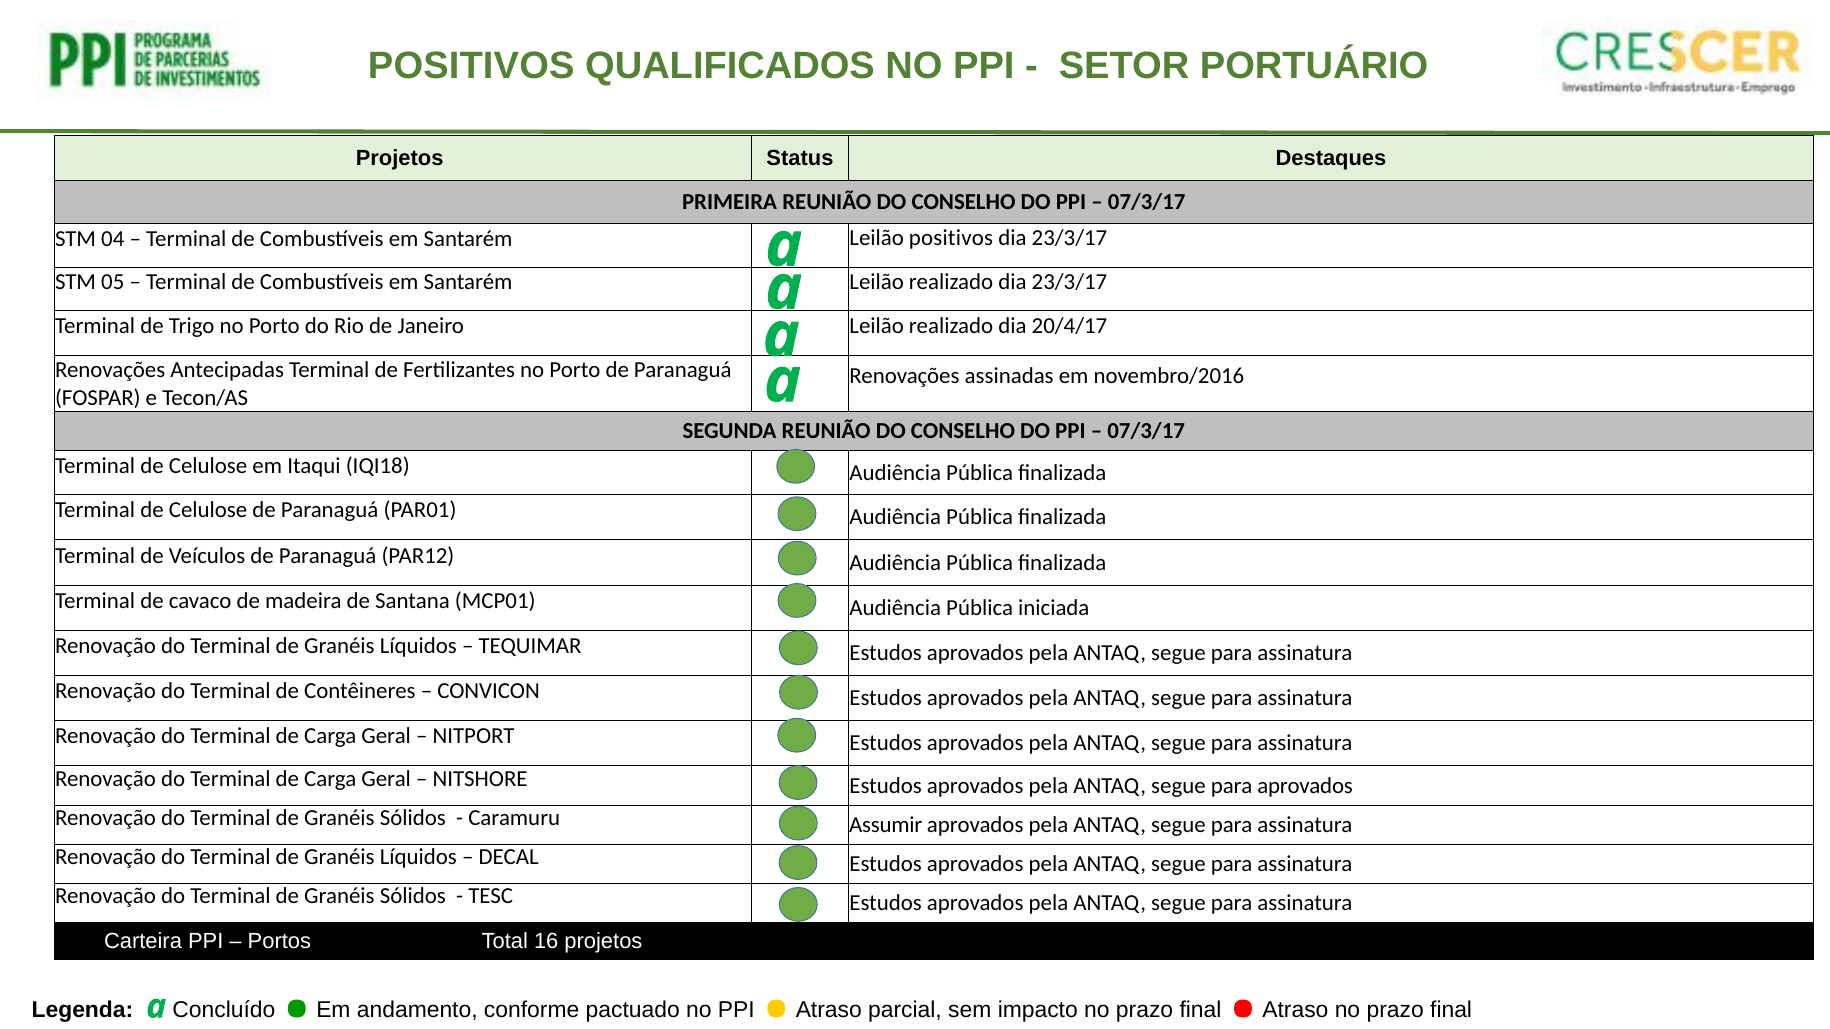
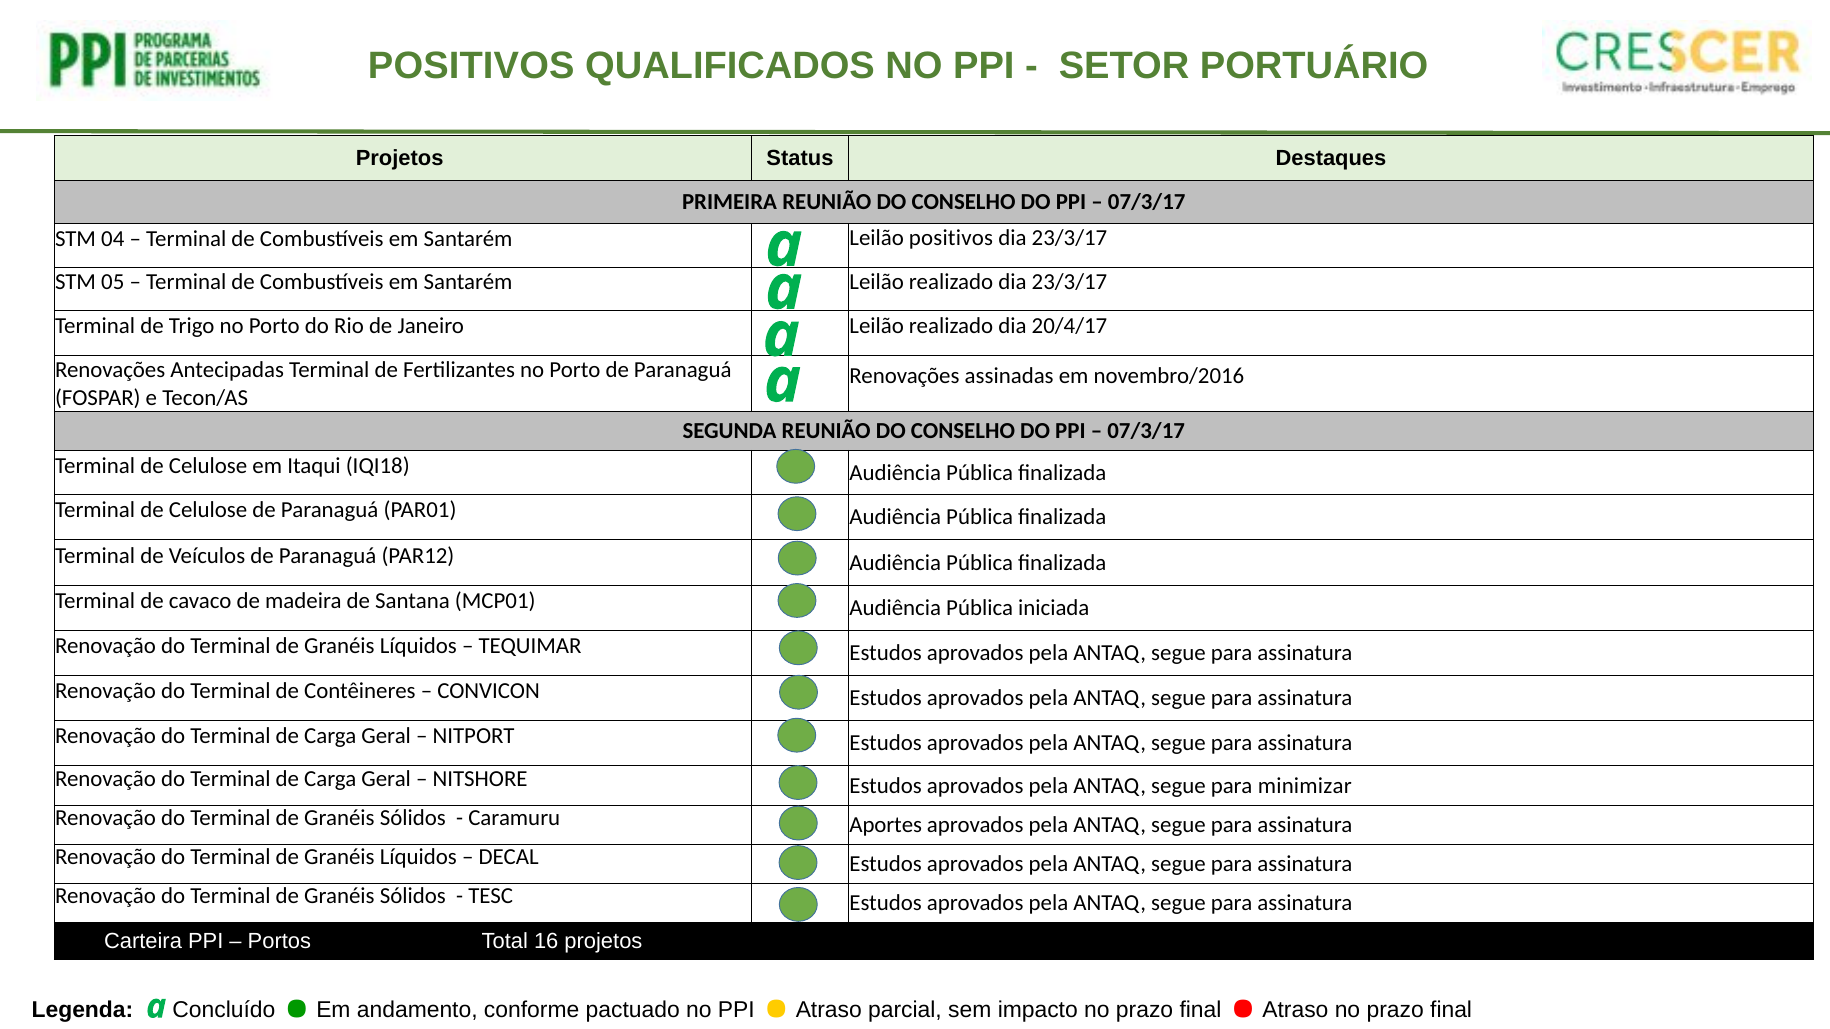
para aprovados: aprovados -> minimizar
Assumir: Assumir -> Aportes
